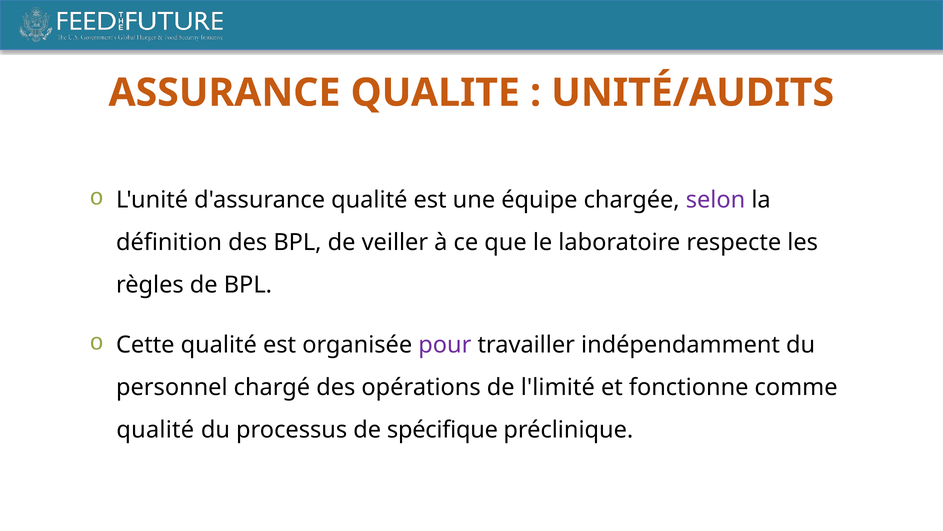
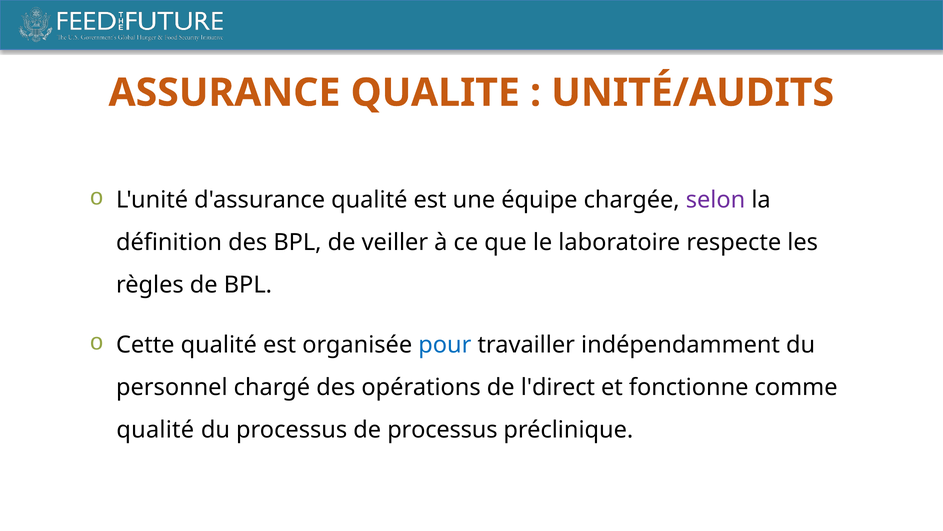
pour colour: purple -> blue
l'limité: l'limité -> l'direct
de spécifique: spécifique -> processus
